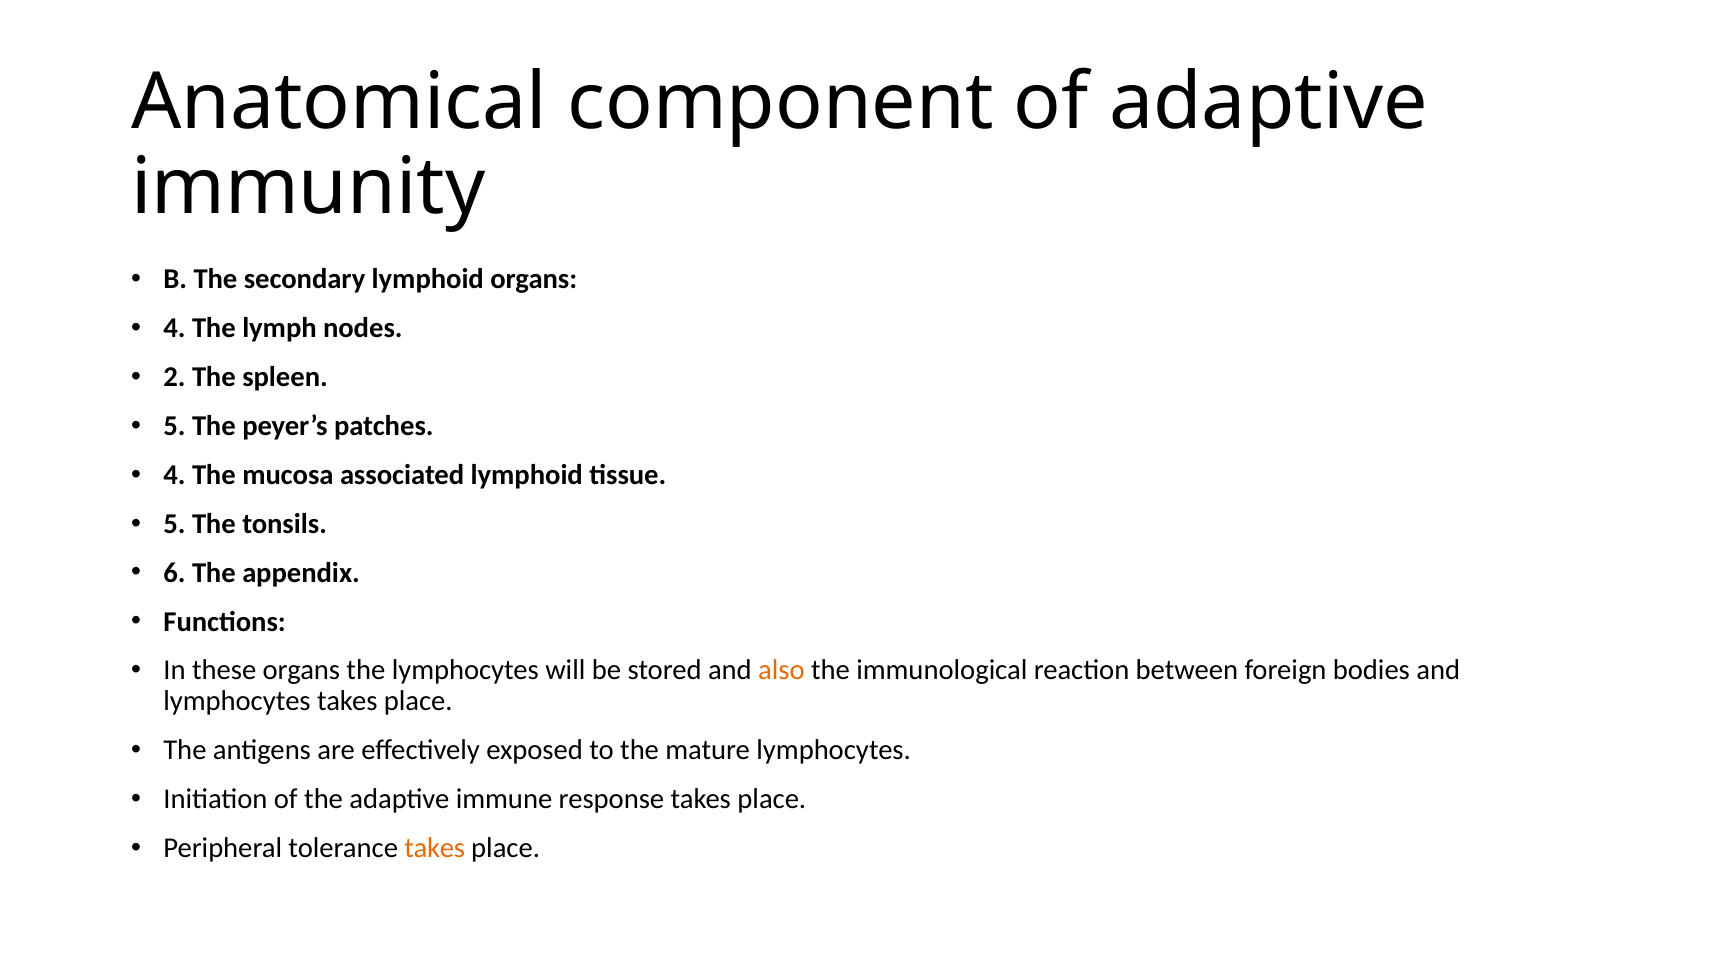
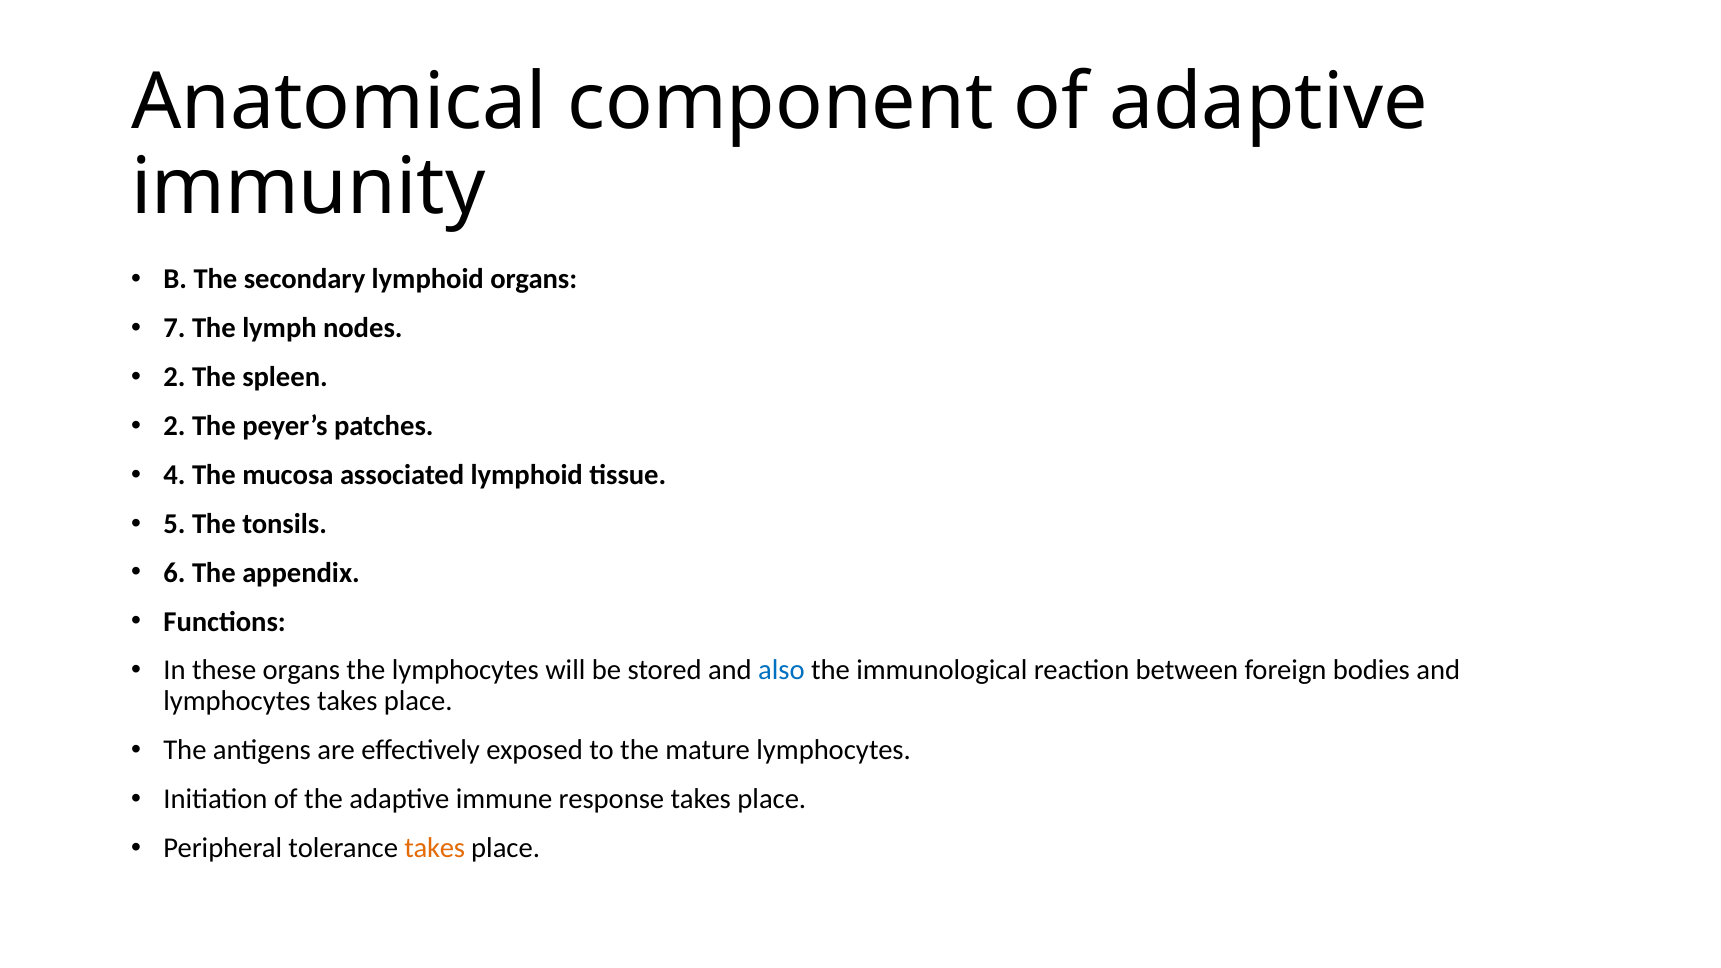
4 at (175, 328): 4 -> 7
5 at (175, 426): 5 -> 2
also colour: orange -> blue
